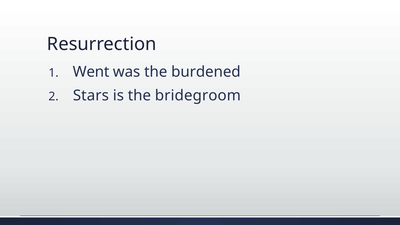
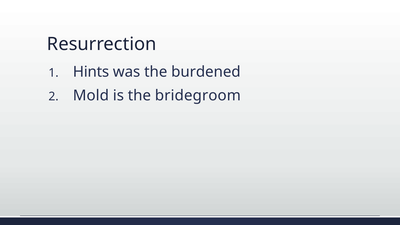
Went: Went -> Hints
Stars: Stars -> Mold
